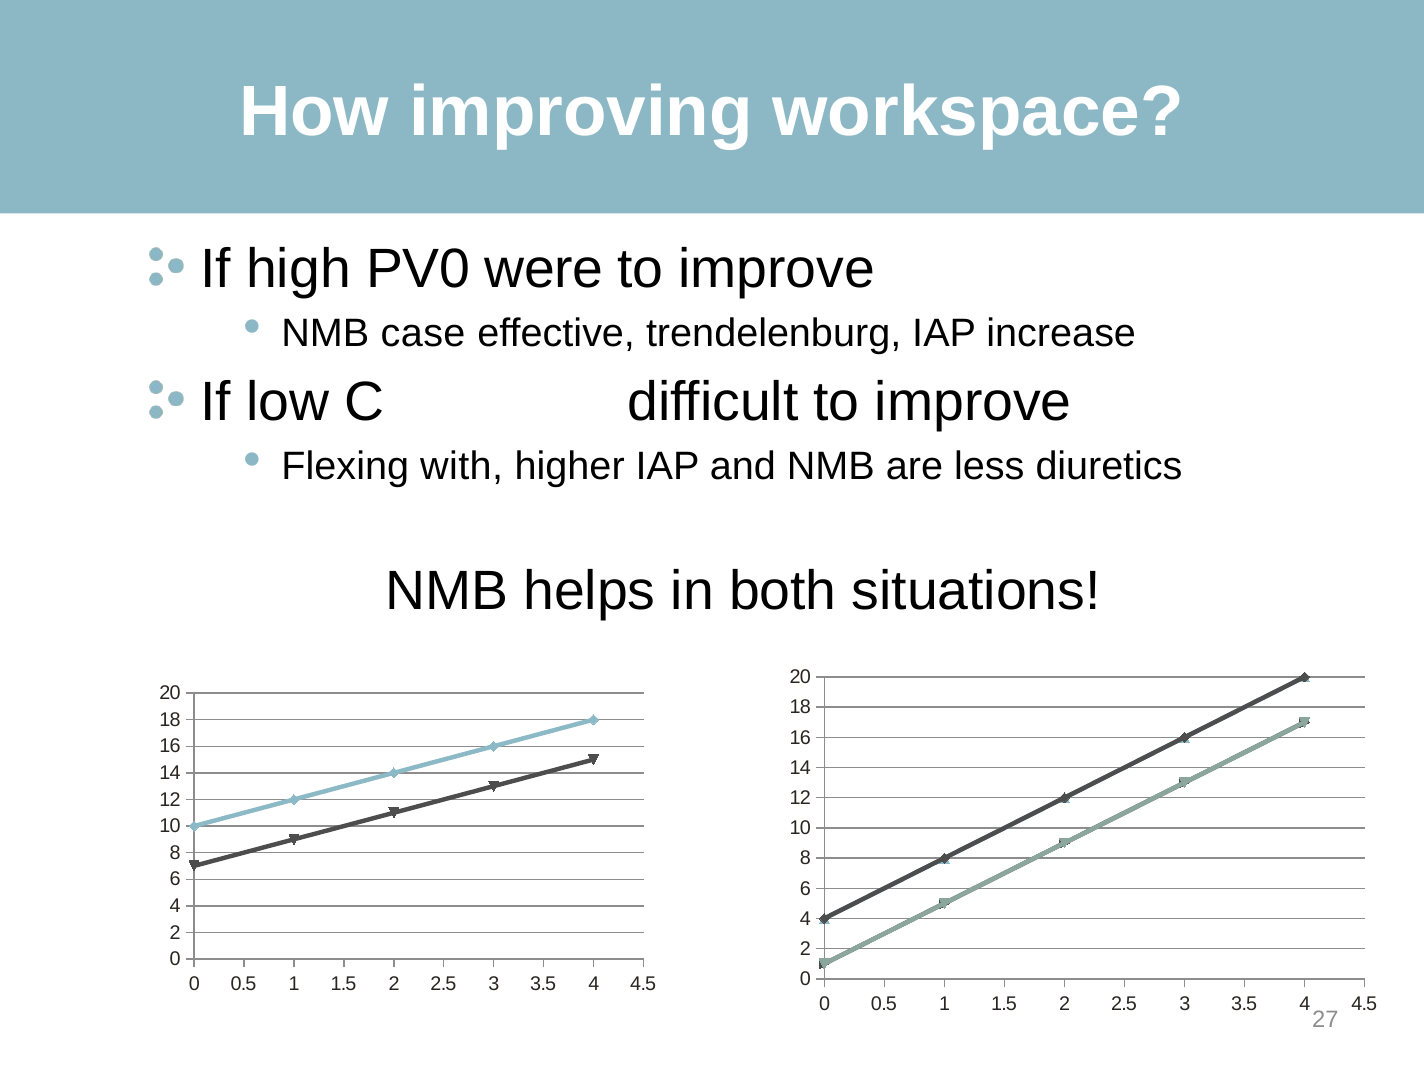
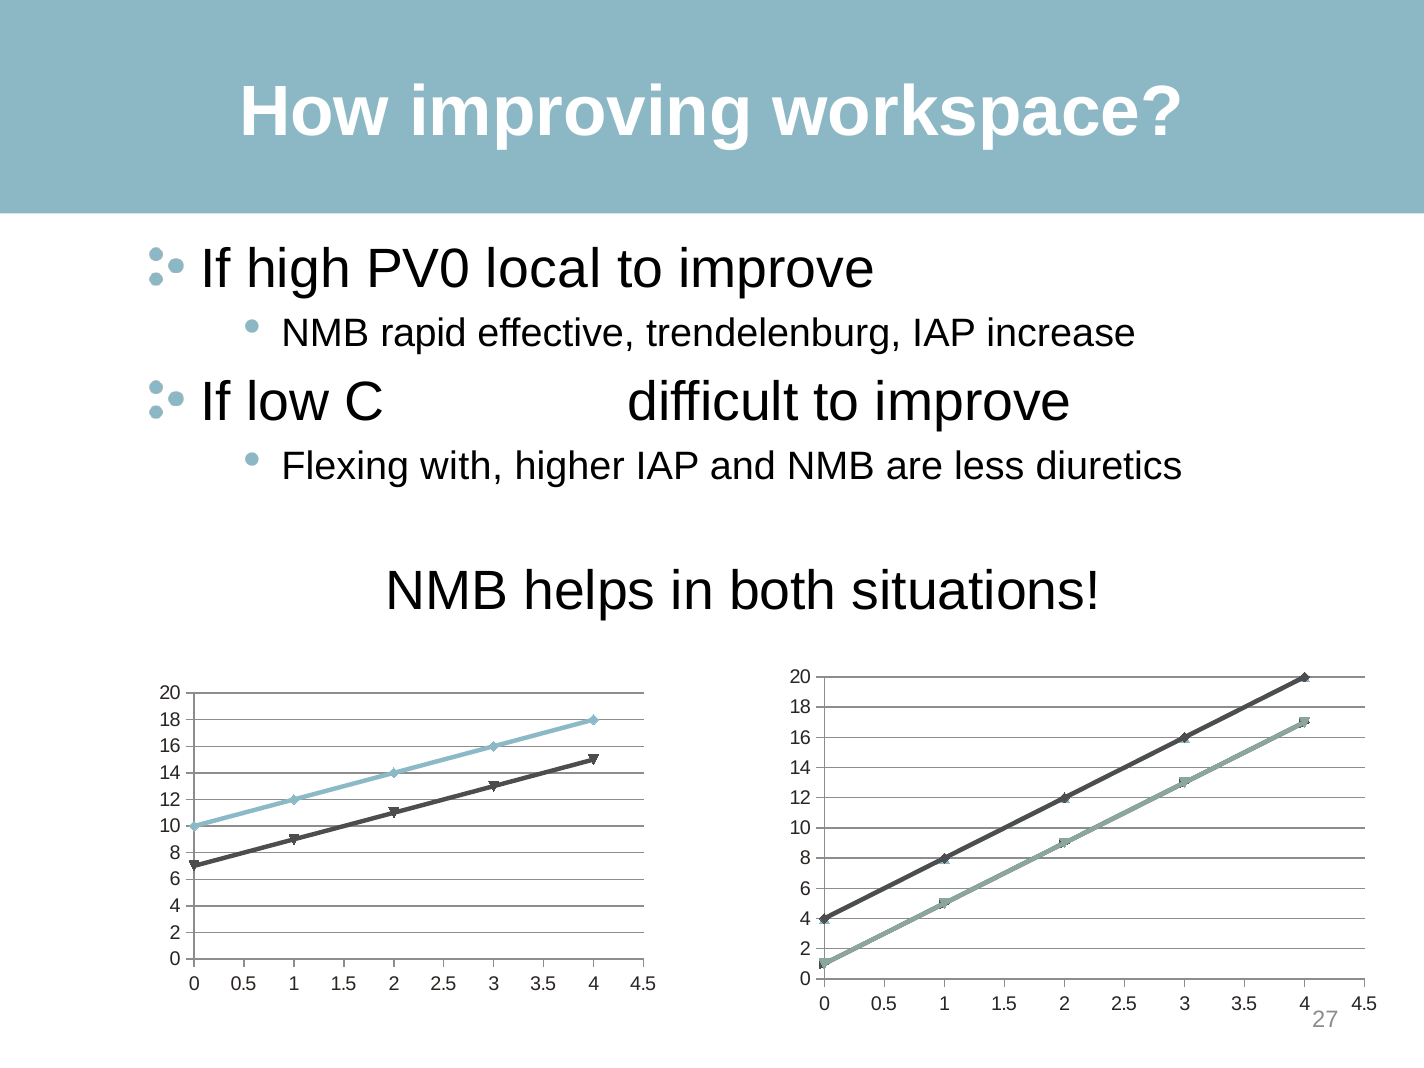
were: were -> local
case: case -> rapid
